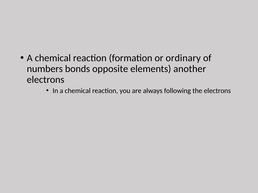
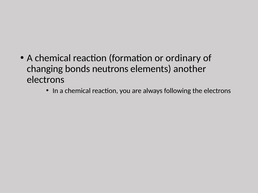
numbers: numbers -> changing
opposite: opposite -> neutrons
